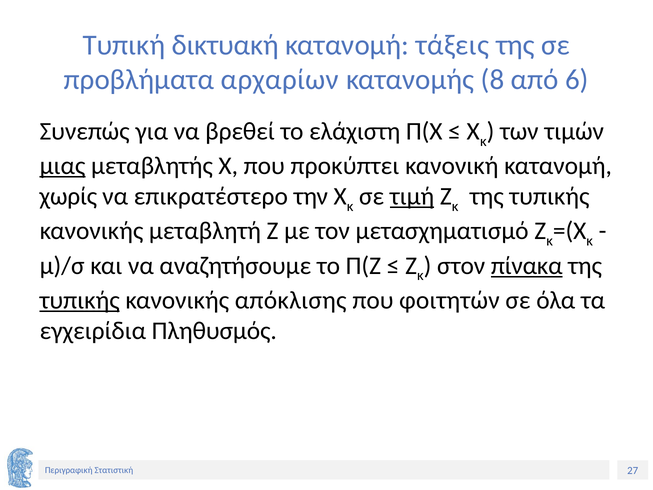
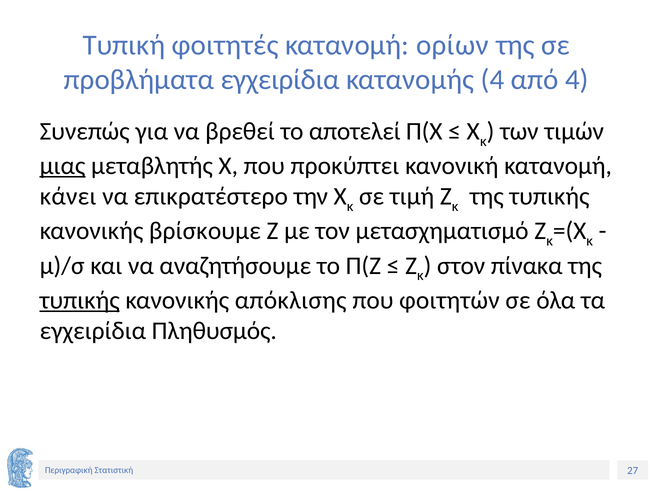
δικτυακή: δικτυακή -> φοιτητές
τάξεις: τάξεις -> ορίων
προβλήματα αρχαρίων: αρχαρίων -> εγχειρίδια
κατανομής 8: 8 -> 4
από 6: 6 -> 4
ελάχιστη: ελάχιστη -> αποτελεί
χωρίς: χωρίς -> κάνει
τιμή underline: present -> none
μεταβλητή: μεταβλητή -> βρίσκουμε
πίνακα underline: present -> none
